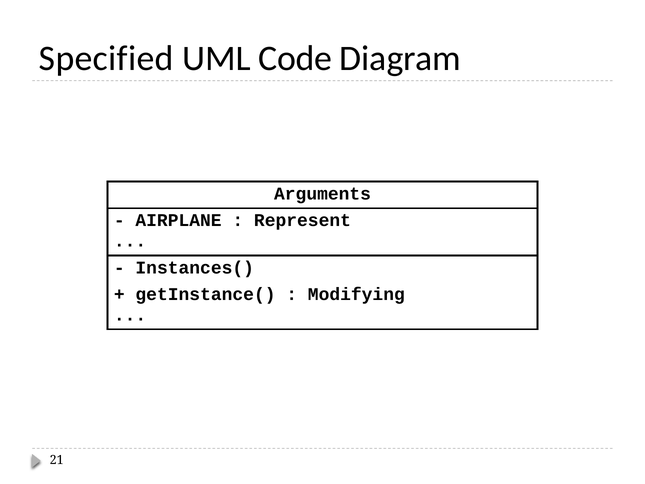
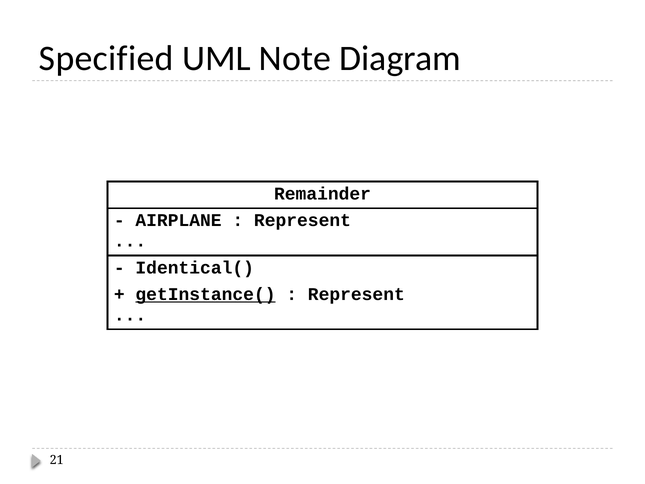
Code: Code -> Note
Arguments: Arguments -> Remainder
Instances(: Instances( -> Identical(
getInstance( underline: none -> present
Modifying at (356, 294): Modifying -> Represent
